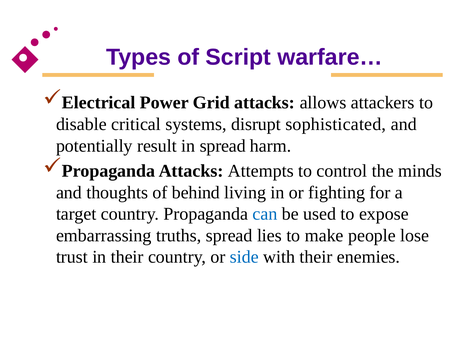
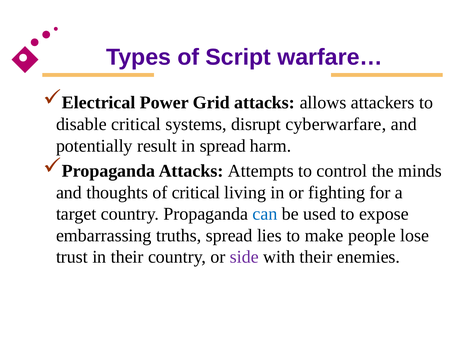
sophisticated: sophisticated -> cyberwarfare
of behind: behind -> critical
side colour: blue -> purple
